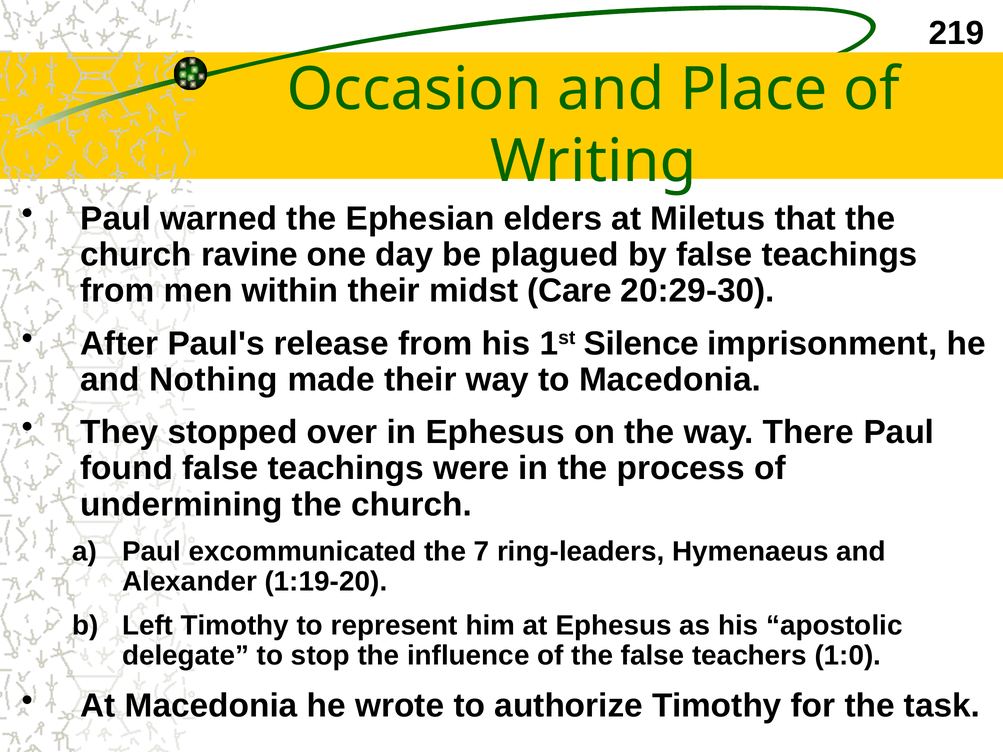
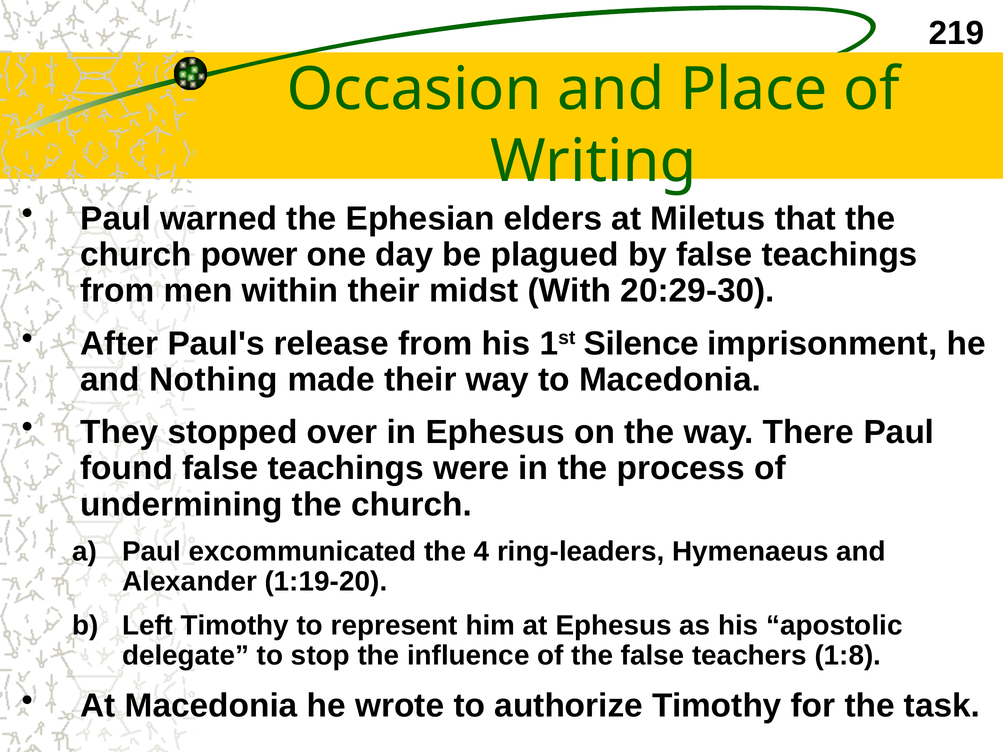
ravine: ravine -> power
Care: Care -> With
7: 7 -> 4
1:0: 1:0 -> 1:8
